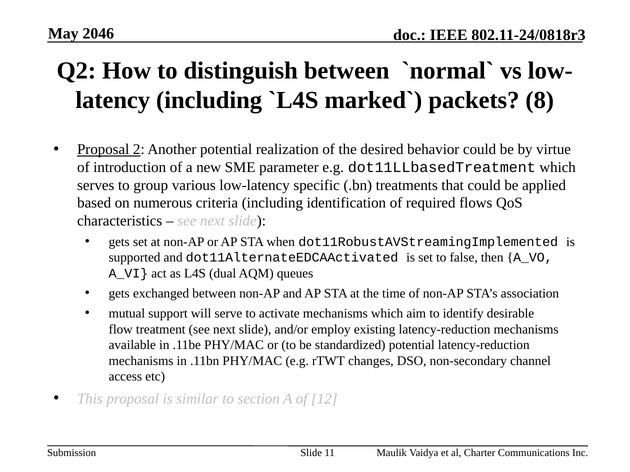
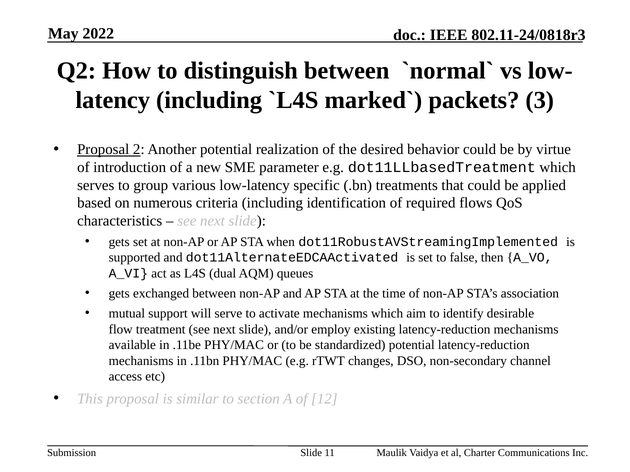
2046: 2046 -> 2022
8: 8 -> 3
